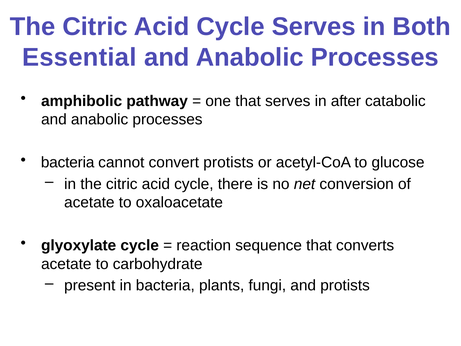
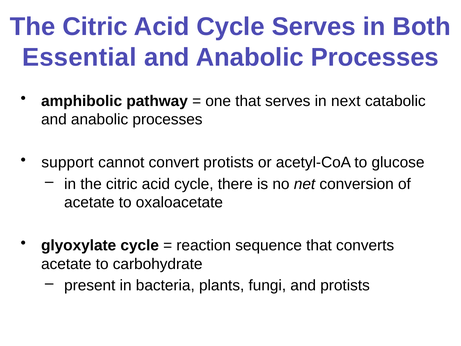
after: after -> next
bacteria at (68, 162): bacteria -> support
